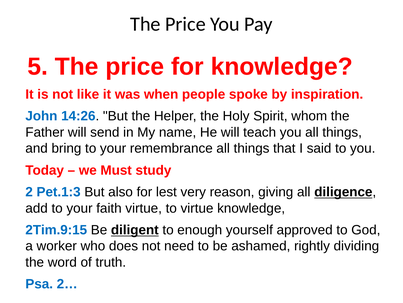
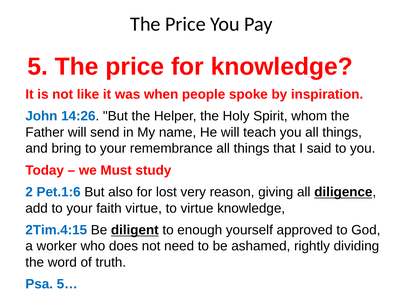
Pet.1:3: Pet.1:3 -> Pet.1:6
lest: lest -> lost
2Tim.9:15: 2Tim.9:15 -> 2Tim.4:15
2…: 2… -> 5…
